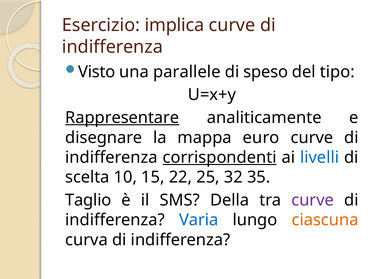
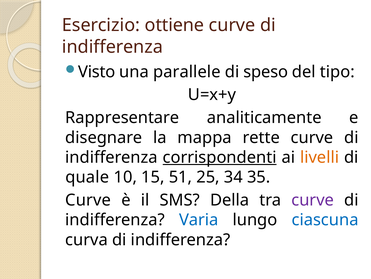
implica: implica -> ottiene
Rappresentare underline: present -> none
euro: euro -> rette
livelli colour: blue -> orange
scelta: scelta -> quale
22: 22 -> 51
32: 32 -> 34
Taglio at (88, 200): Taglio -> Curve
ciascuna colour: orange -> blue
